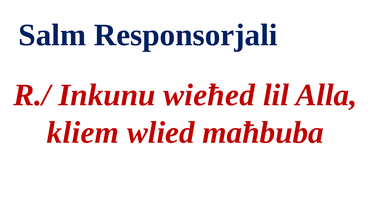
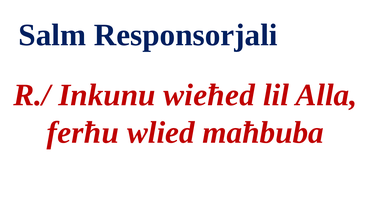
kliem: kliem -> ferħu
